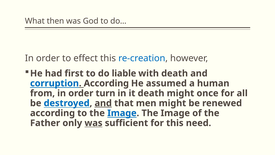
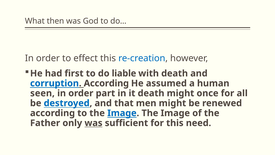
from: from -> seen
turn: turn -> part
and at (103, 103) underline: present -> none
